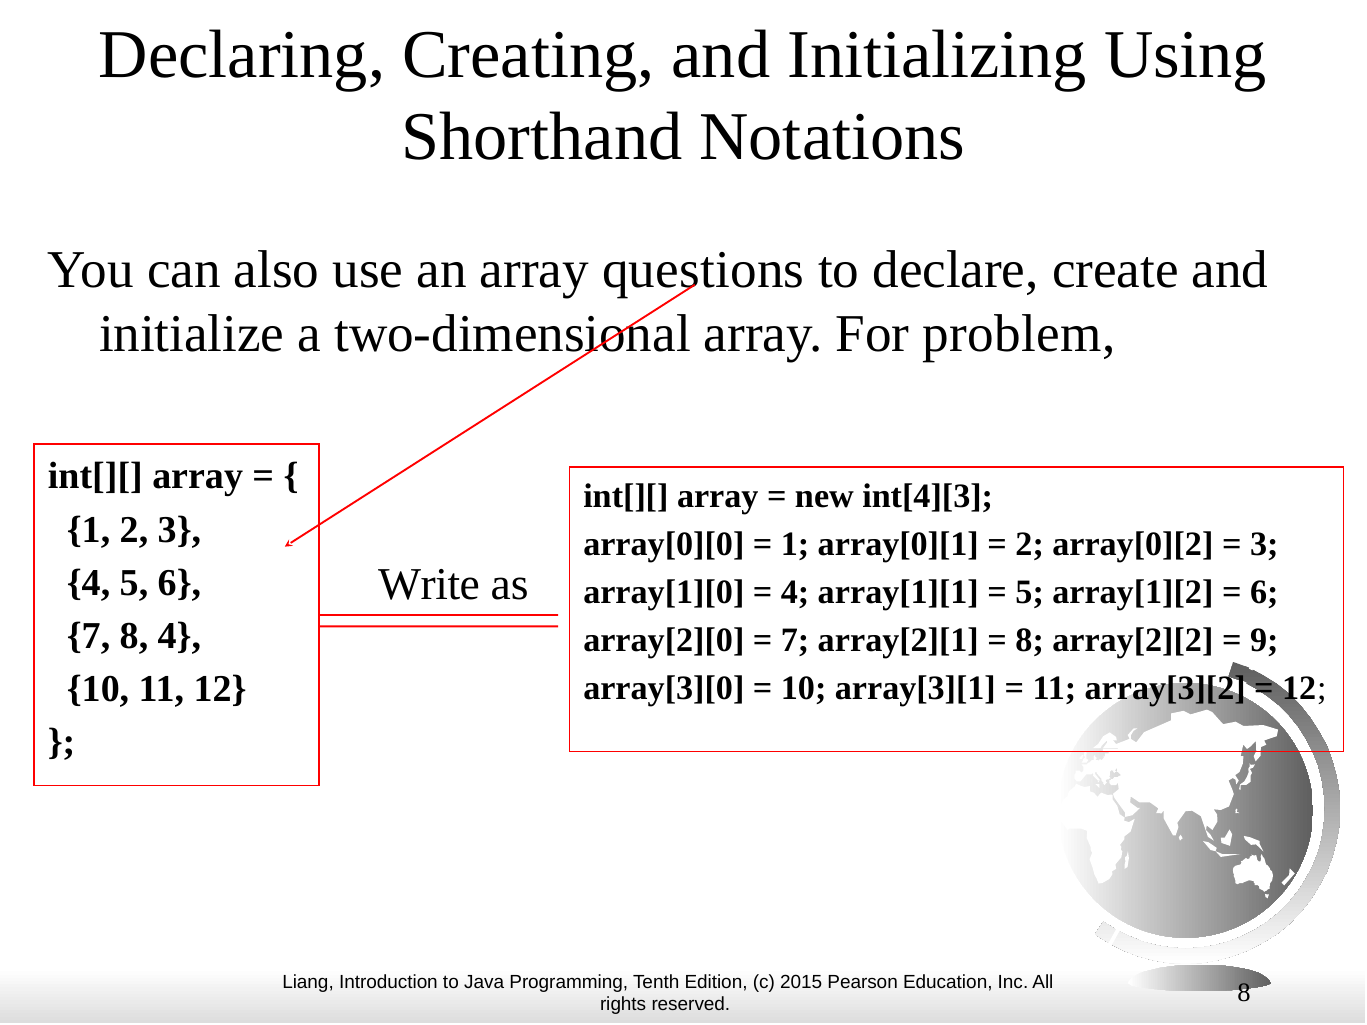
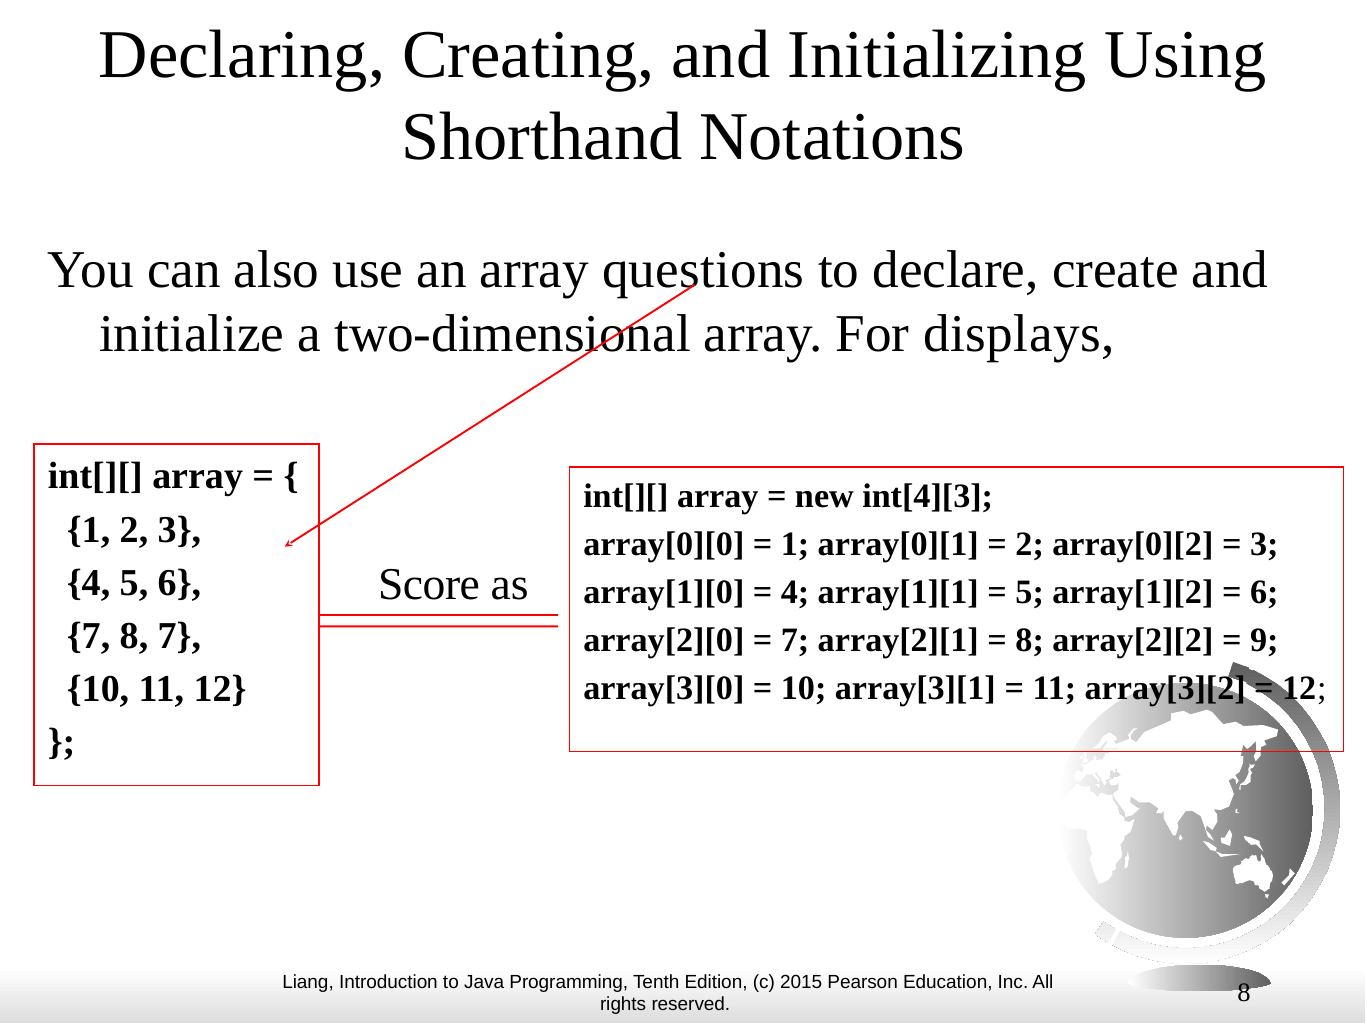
problem: problem -> displays
Write: Write -> Score
8 4: 4 -> 7
